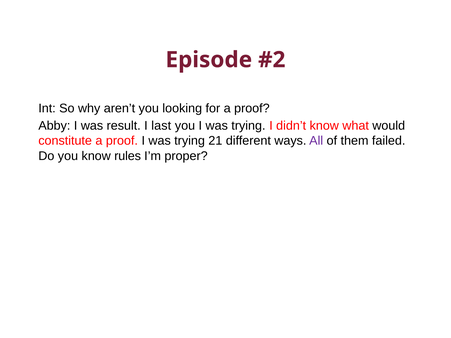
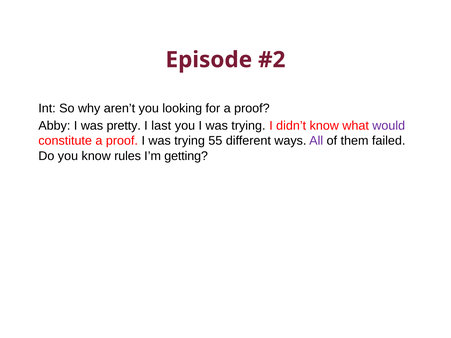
result: result -> pretty
would colour: black -> purple
21: 21 -> 55
proper: proper -> getting
